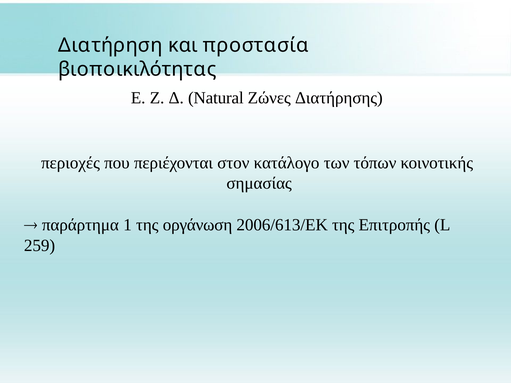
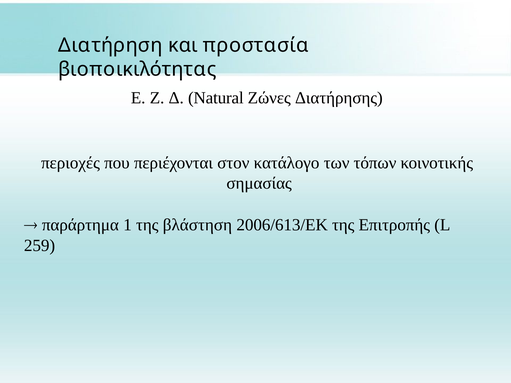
οργάνωση: οργάνωση -> βλάστηση
